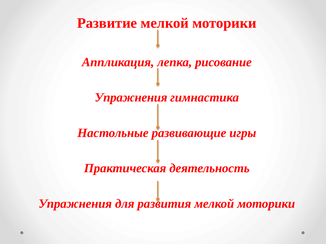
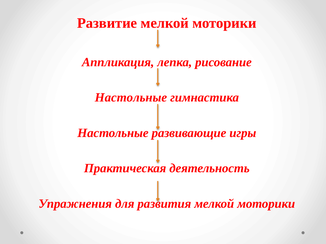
Упражнения at (131, 98): Упражнения -> Настольные
